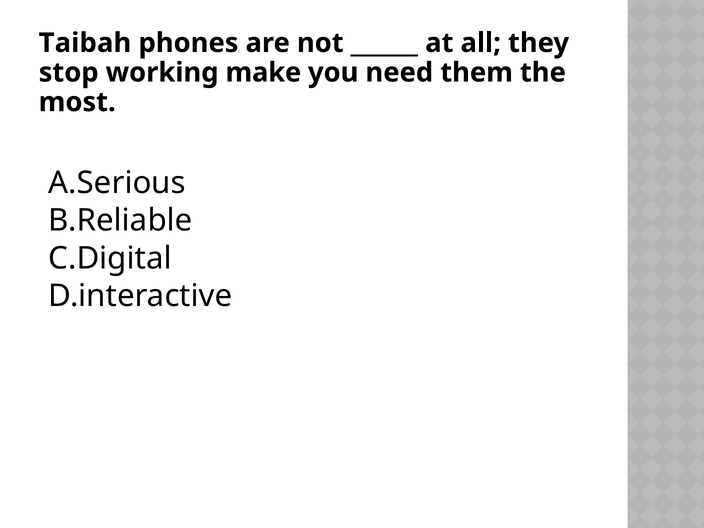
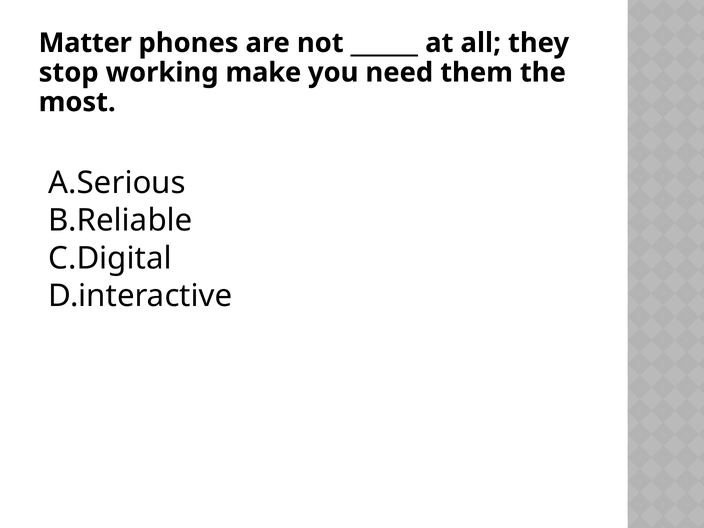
Taibah: Taibah -> Matter
